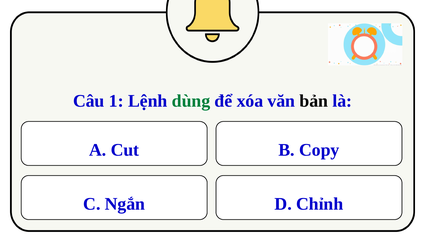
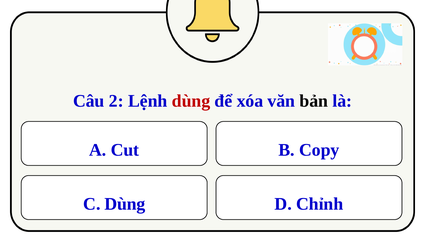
1: 1 -> 2
dùng at (191, 101) colour: green -> red
C Ngắn: Ngắn -> Dùng
